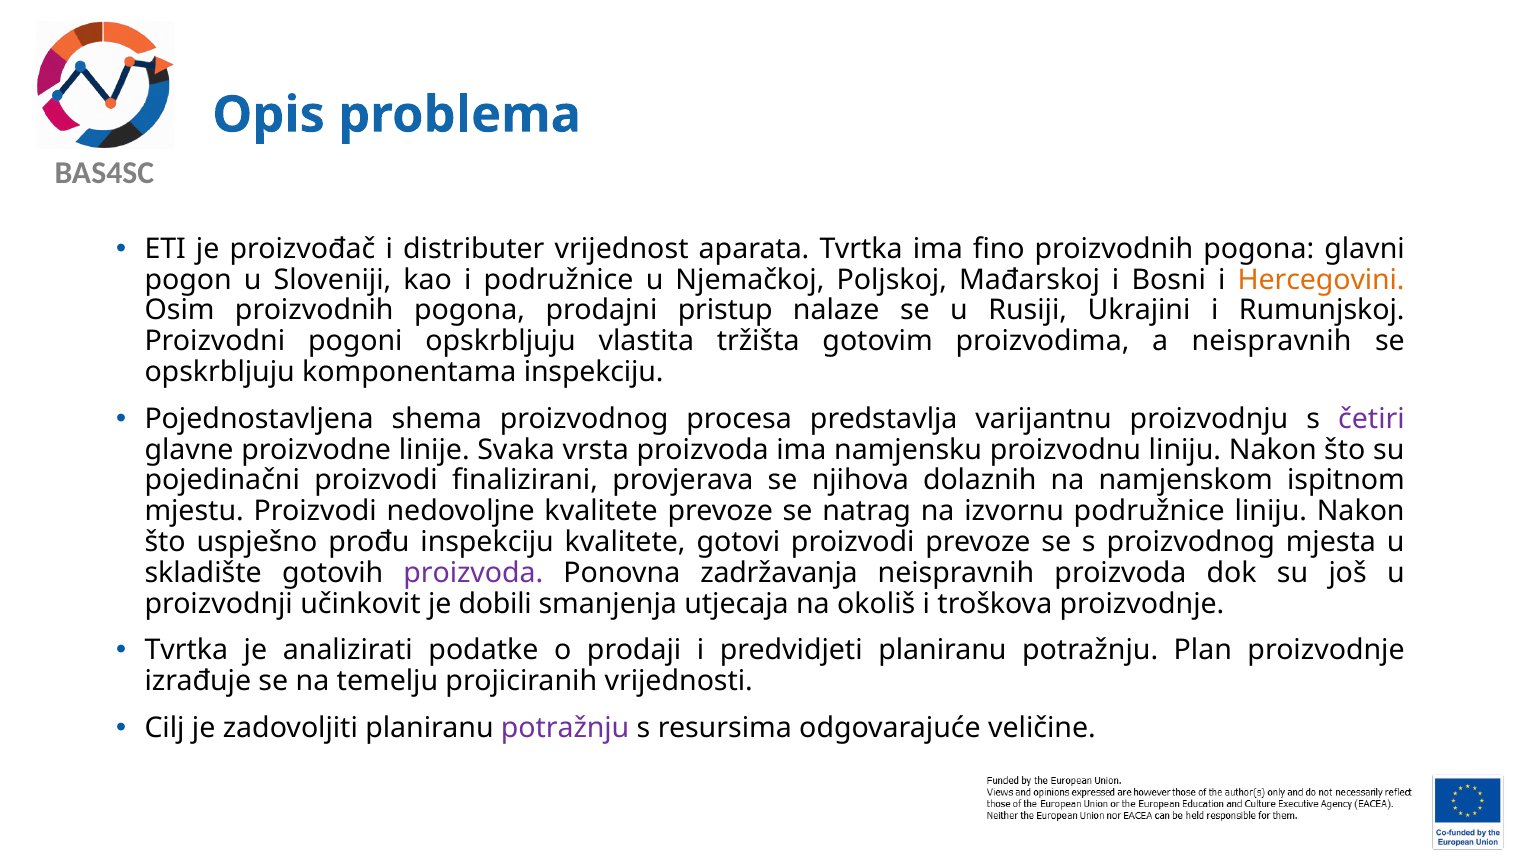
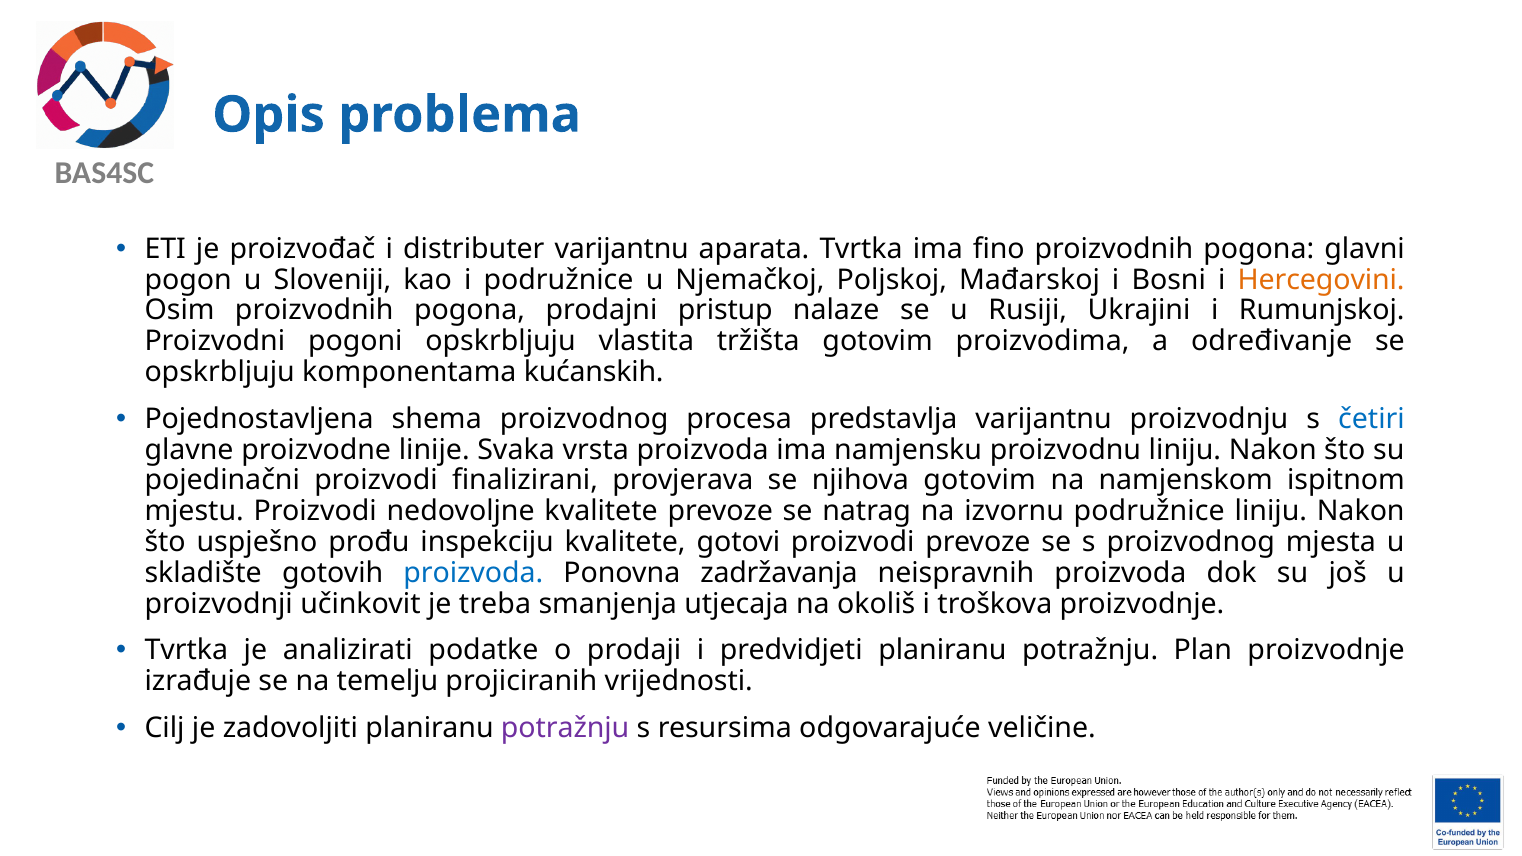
distributer vrijednost: vrijednost -> varijantnu
a neispravnih: neispravnih -> određivanje
komponentama inspekciju: inspekciju -> kućanskih
četiri colour: purple -> blue
njihova dolaznih: dolaznih -> gotovim
proizvoda at (473, 573) colour: purple -> blue
dobili: dobili -> treba
